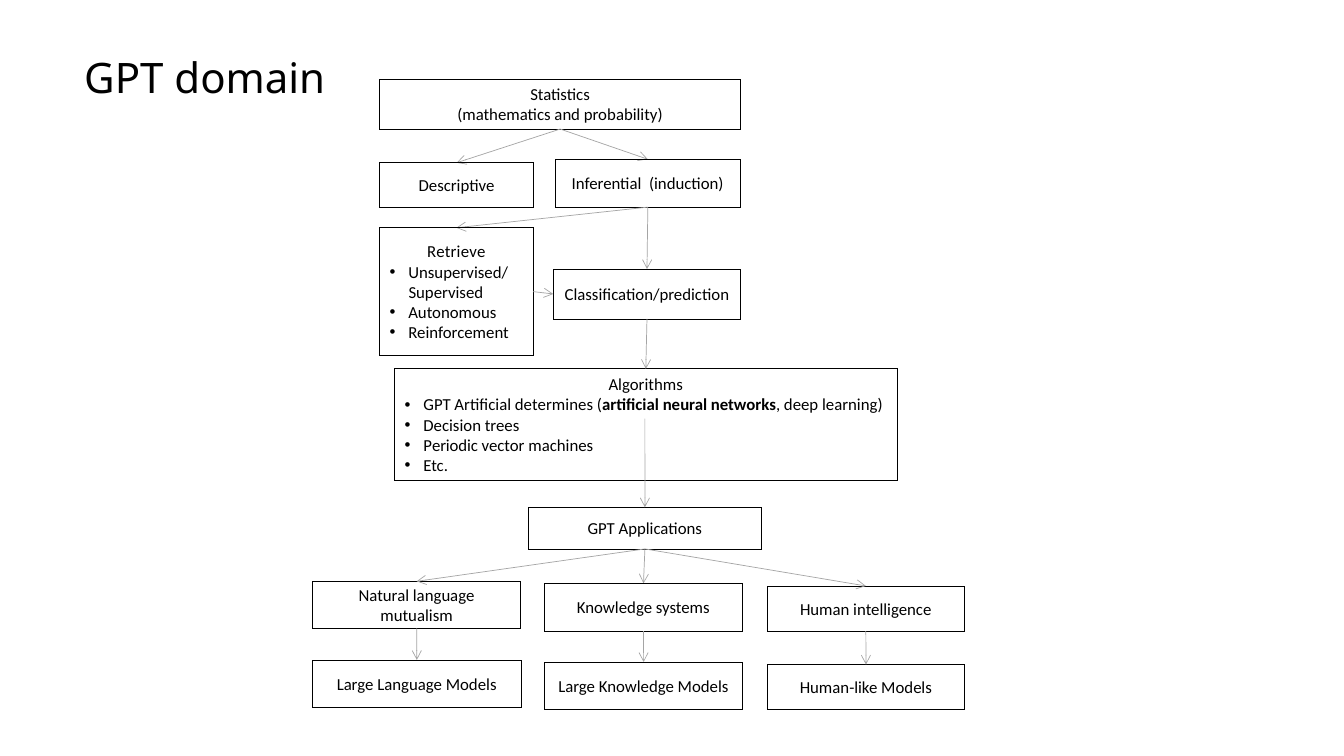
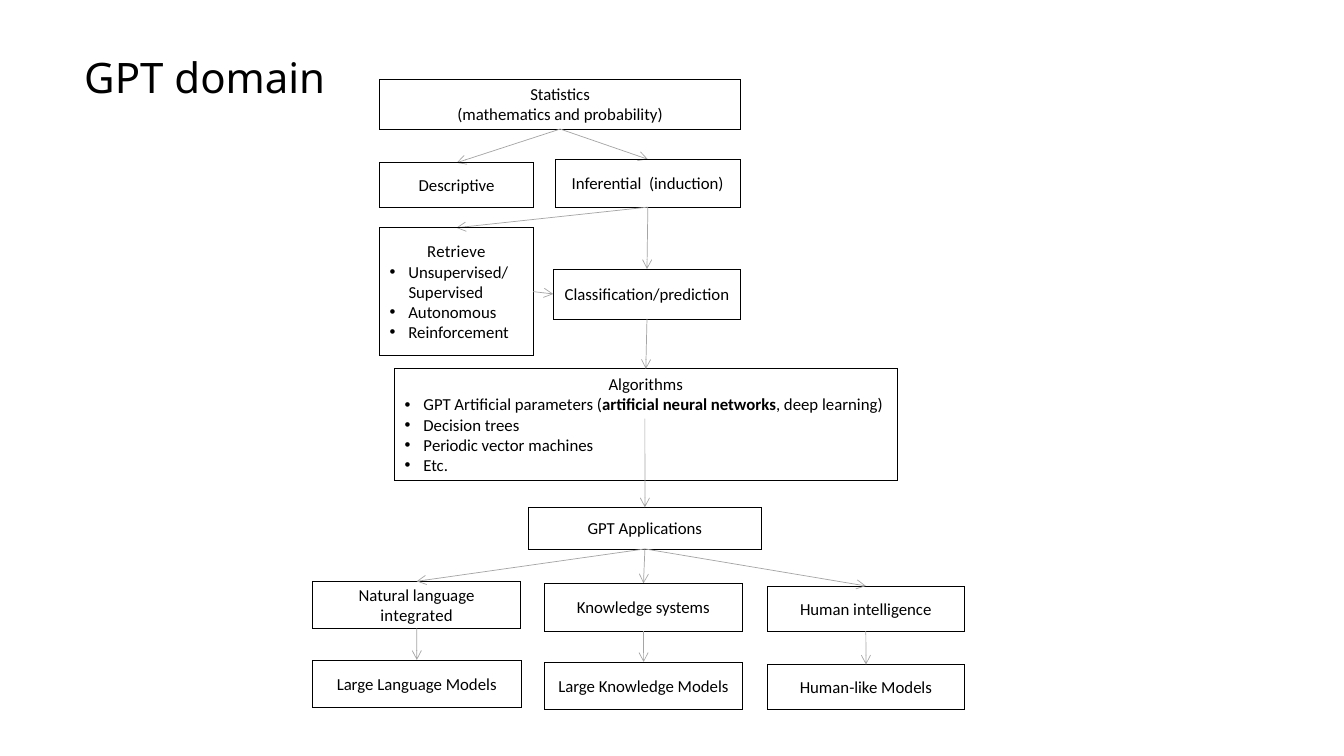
determines: determines -> parameters
mutualism: mutualism -> integrated
